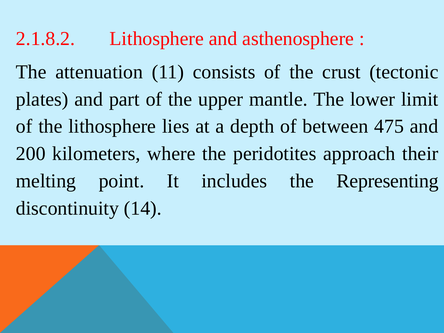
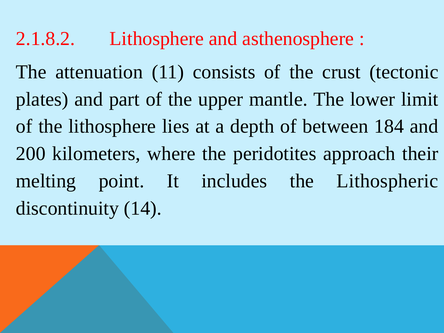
475: 475 -> 184
Representing: Representing -> Lithospheric
